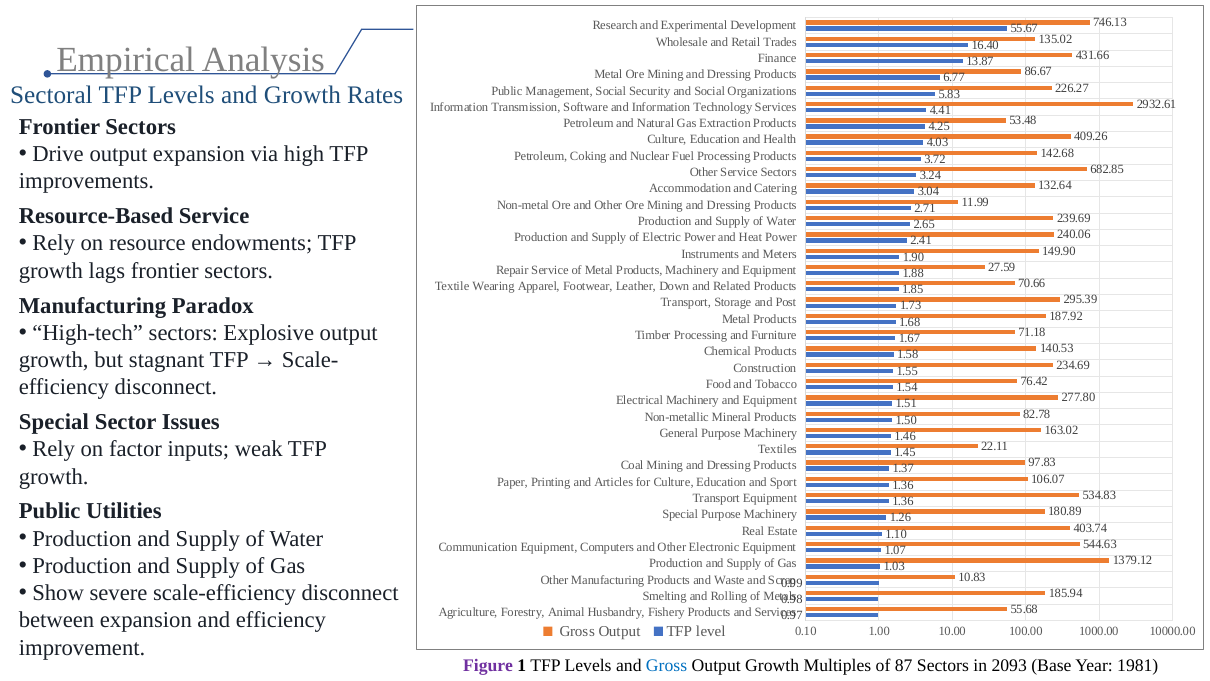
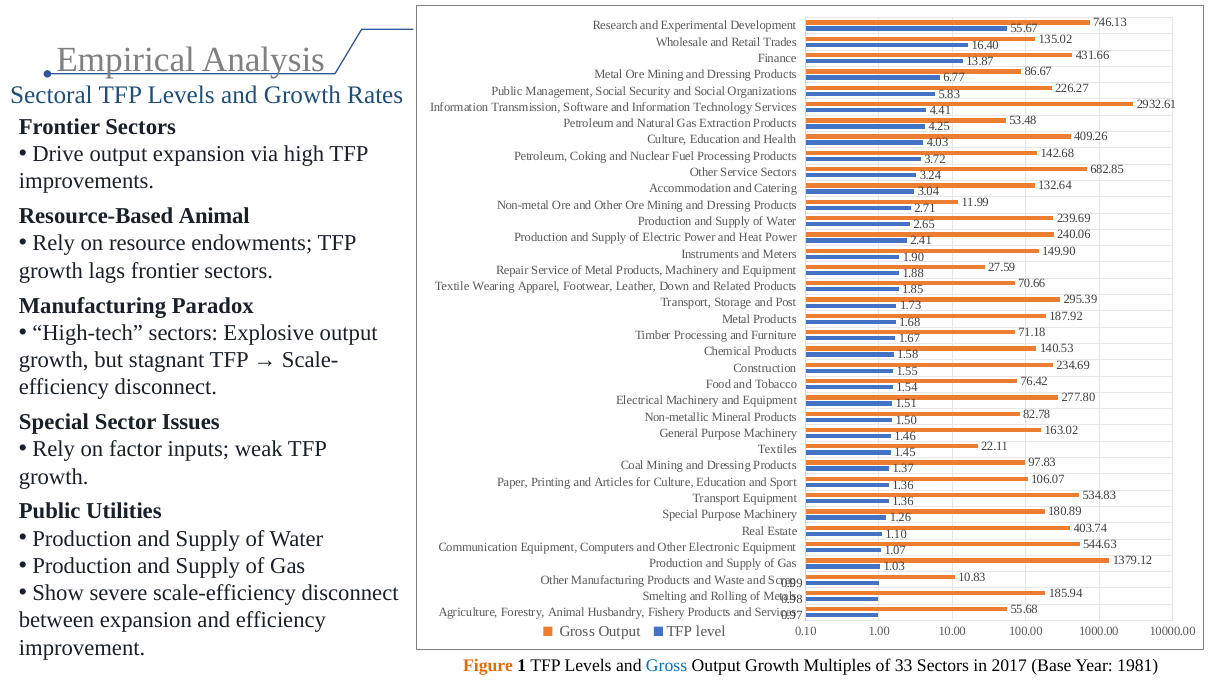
Resource-Based Service: Service -> Animal
Figure colour: purple -> orange
87: 87 -> 33
2093: 2093 -> 2017
